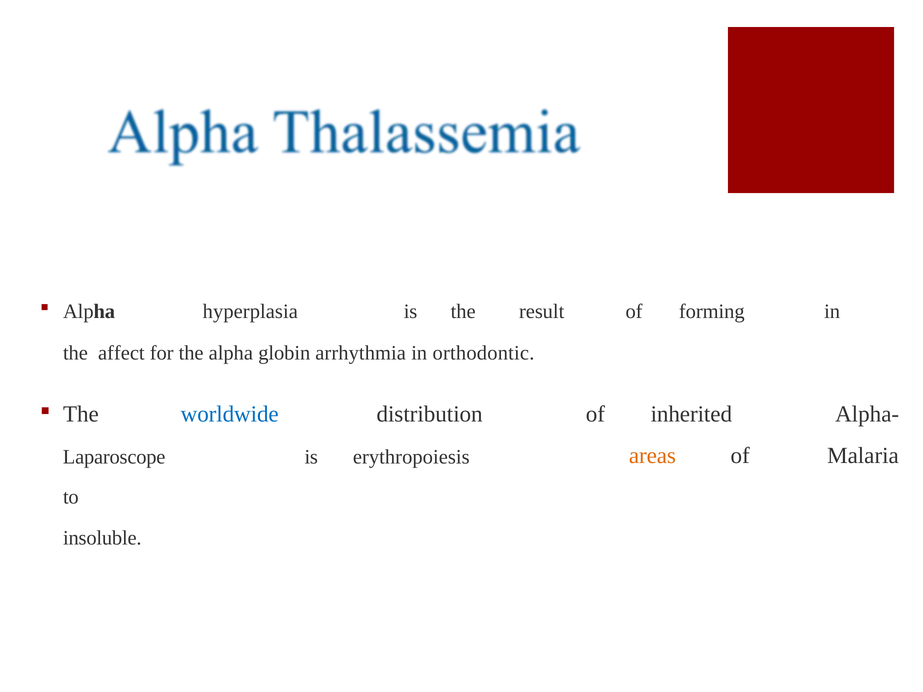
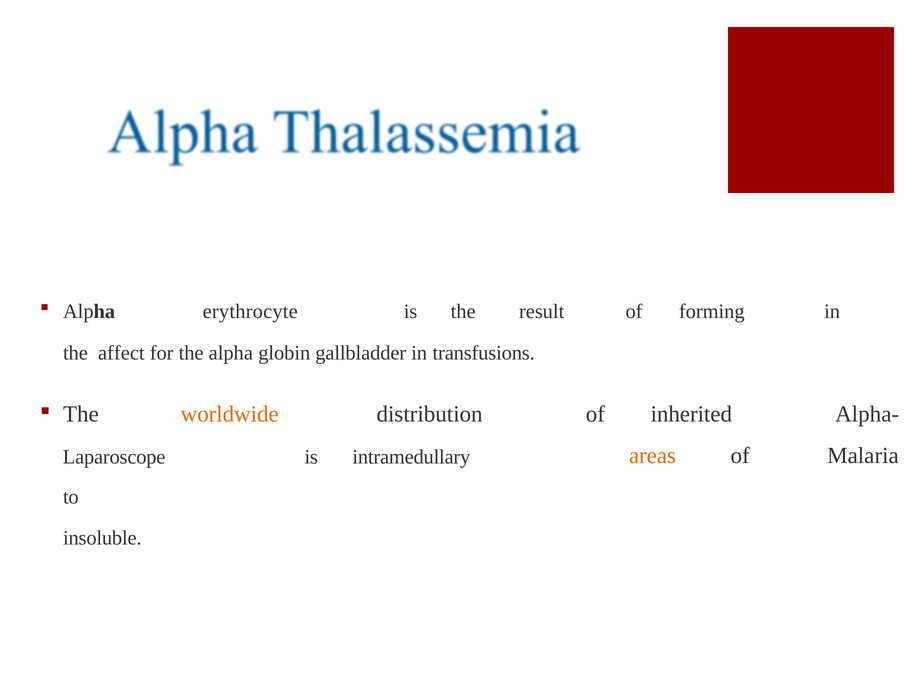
hyperplasia: hyperplasia -> erythrocyte
arrhythmia: arrhythmia -> gallbladder
orthodontic: orthodontic -> transfusions
worldwide colour: blue -> orange
erythropoiesis: erythropoiesis -> intramedullary
